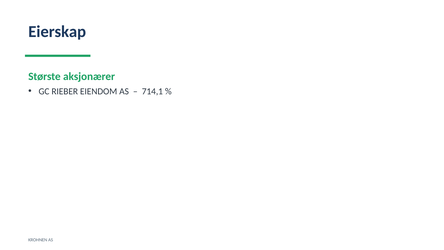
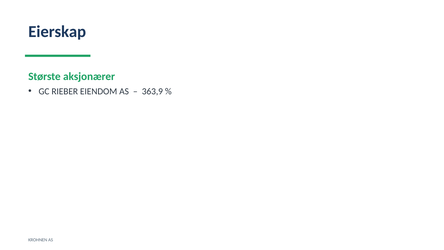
714,1: 714,1 -> 363,9
